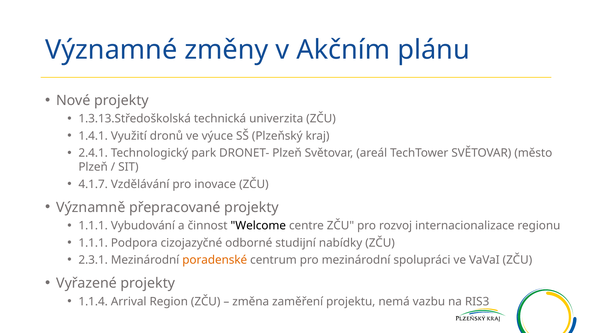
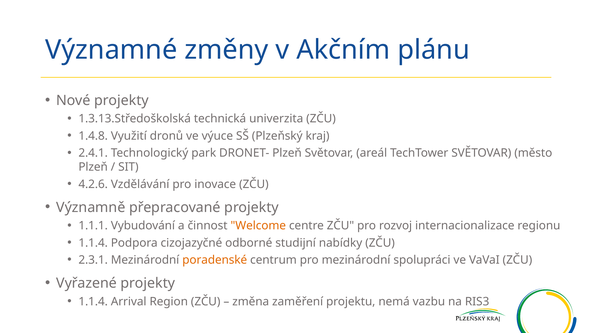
1.4.1: 1.4.1 -> 1.4.8
4.1.7: 4.1.7 -> 4.2.6
Welcome colour: black -> orange
1.1.1 at (93, 243): 1.1.1 -> 1.1.4
